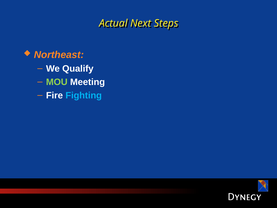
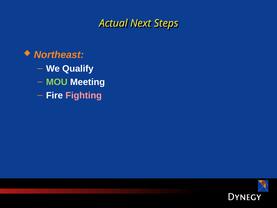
Fighting colour: light blue -> pink
